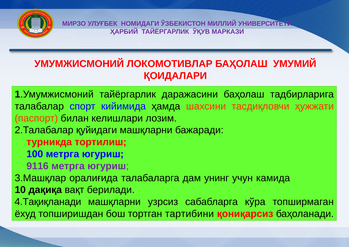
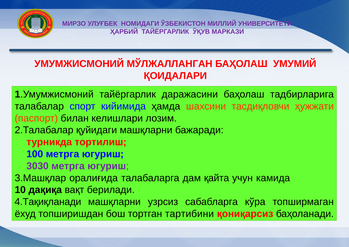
ЛОКОМОТИВЛАР: ЛОКОМОТИВЛАР -> МЎЛЖАЛЛАНГАН
9116: 9116 -> 3030
унинг: унинг -> қайта
